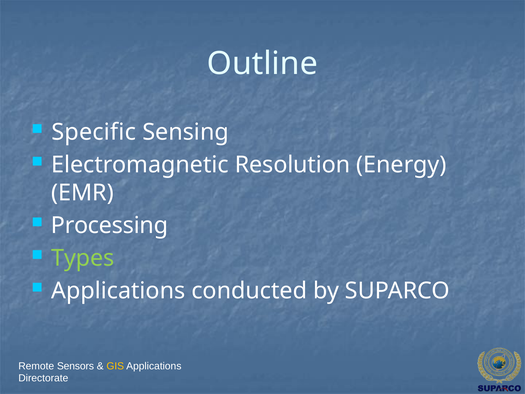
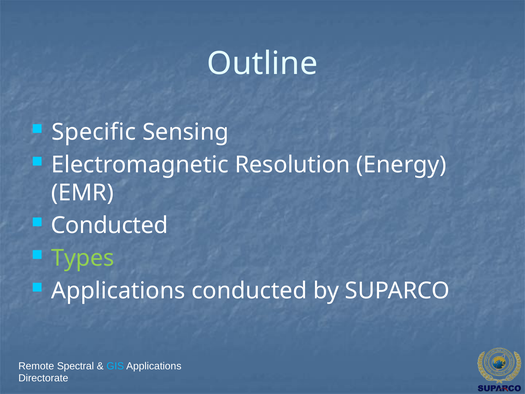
Processing at (109, 225): Processing -> Conducted
Sensors: Sensors -> Spectral
GIS colour: yellow -> light blue
